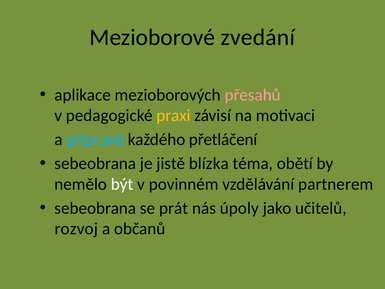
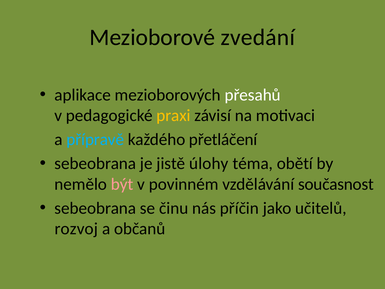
přesahů colour: pink -> white
blízka: blízka -> úlohy
být colour: white -> pink
partnerem: partnerem -> současnost
prát: prát -> činu
úpoly: úpoly -> příčin
